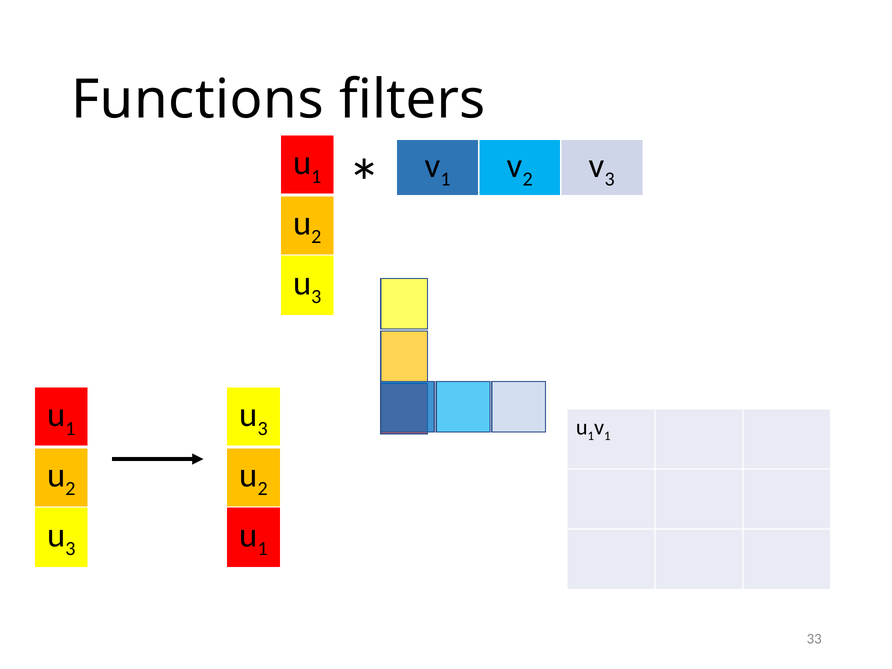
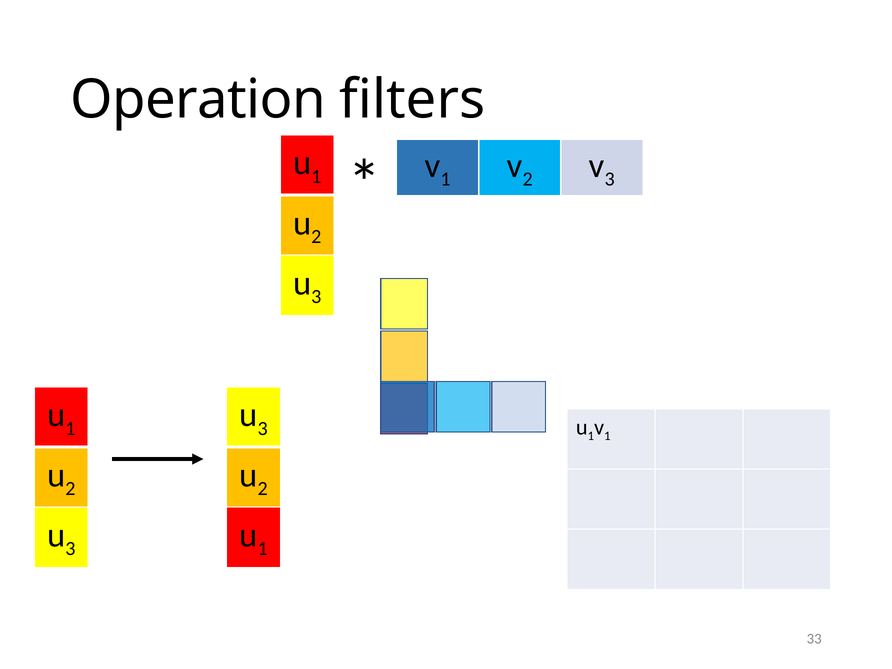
Functions: Functions -> Operation
